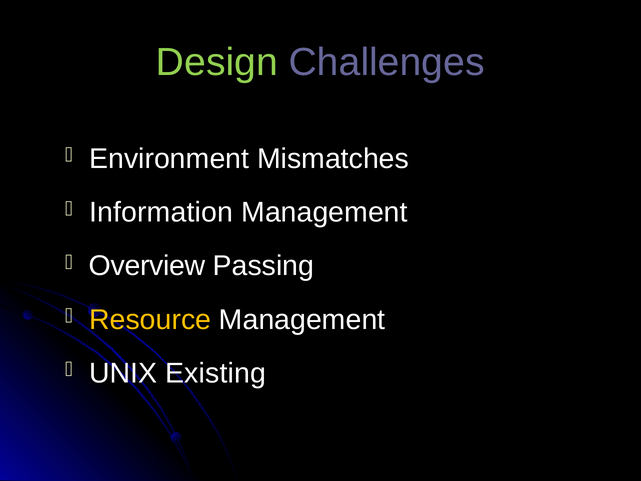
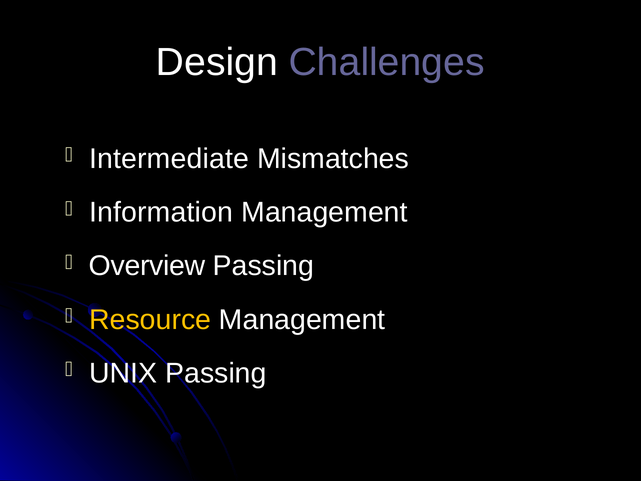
Design colour: light green -> white
Environment: Environment -> Intermediate
UNIX Existing: Existing -> Passing
